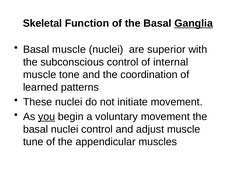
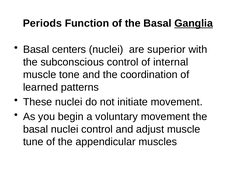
Skeletal: Skeletal -> Periods
Basal muscle: muscle -> centers
you underline: present -> none
